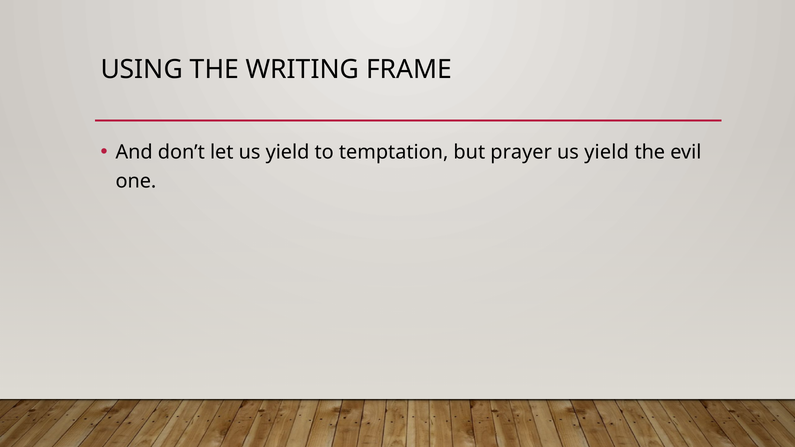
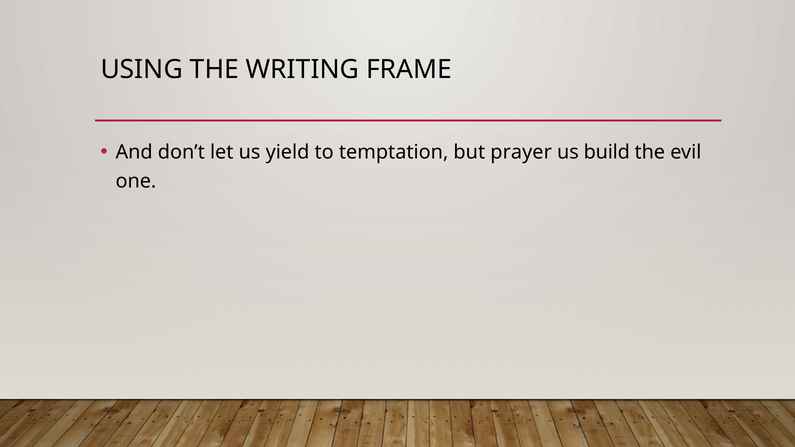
yield at (607, 153): yield -> build
